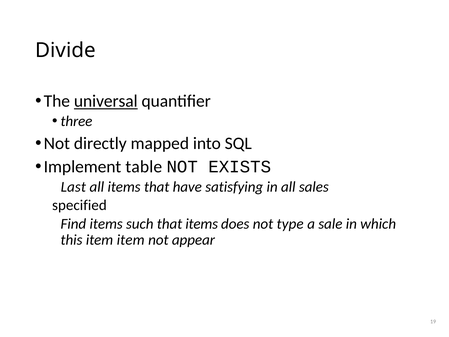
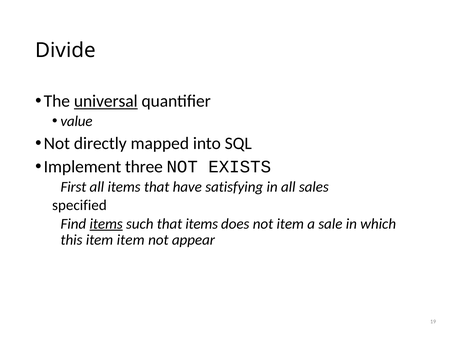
three: three -> value
table: table -> three
Last: Last -> First
items at (106, 224) underline: none -> present
not type: type -> item
